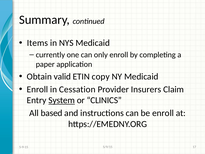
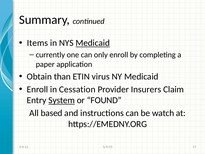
Medicaid at (93, 43) underline: none -> present
valid: valid -> than
copy: copy -> virus
CLINICS: CLINICS -> FOUND
be enroll: enroll -> watch
